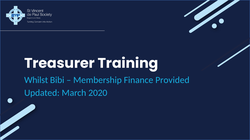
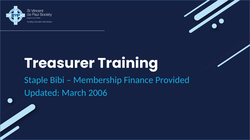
Whilst: Whilst -> Staple
2020: 2020 -> 2006
